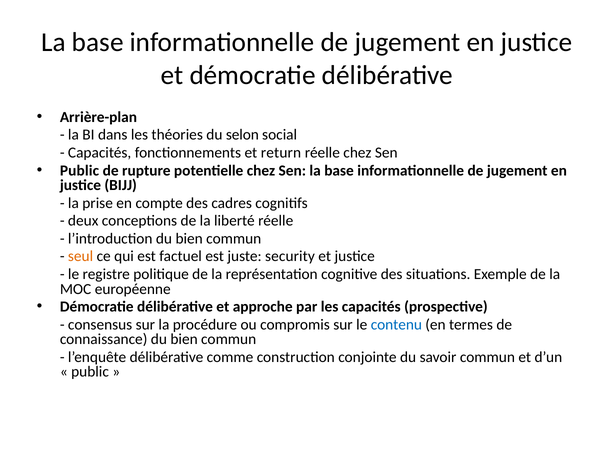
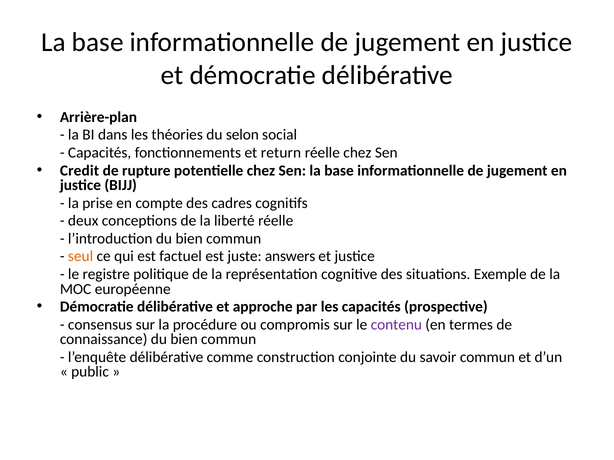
Public at (80, 171): Public -> Credit
security: security -> answers
contenu colour: blue -> purple
